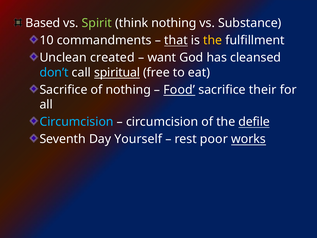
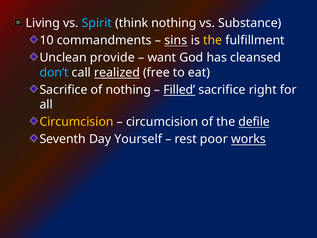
Based: Based -> Living
Spirit colour: light green -> light blue
that: that -> sins
created: created -> provide
spiritual: spiritual -> realized
Food: Food -> Filled
their: their -> right
Circumcision at (77, 122) colour: light blue -> yellow
